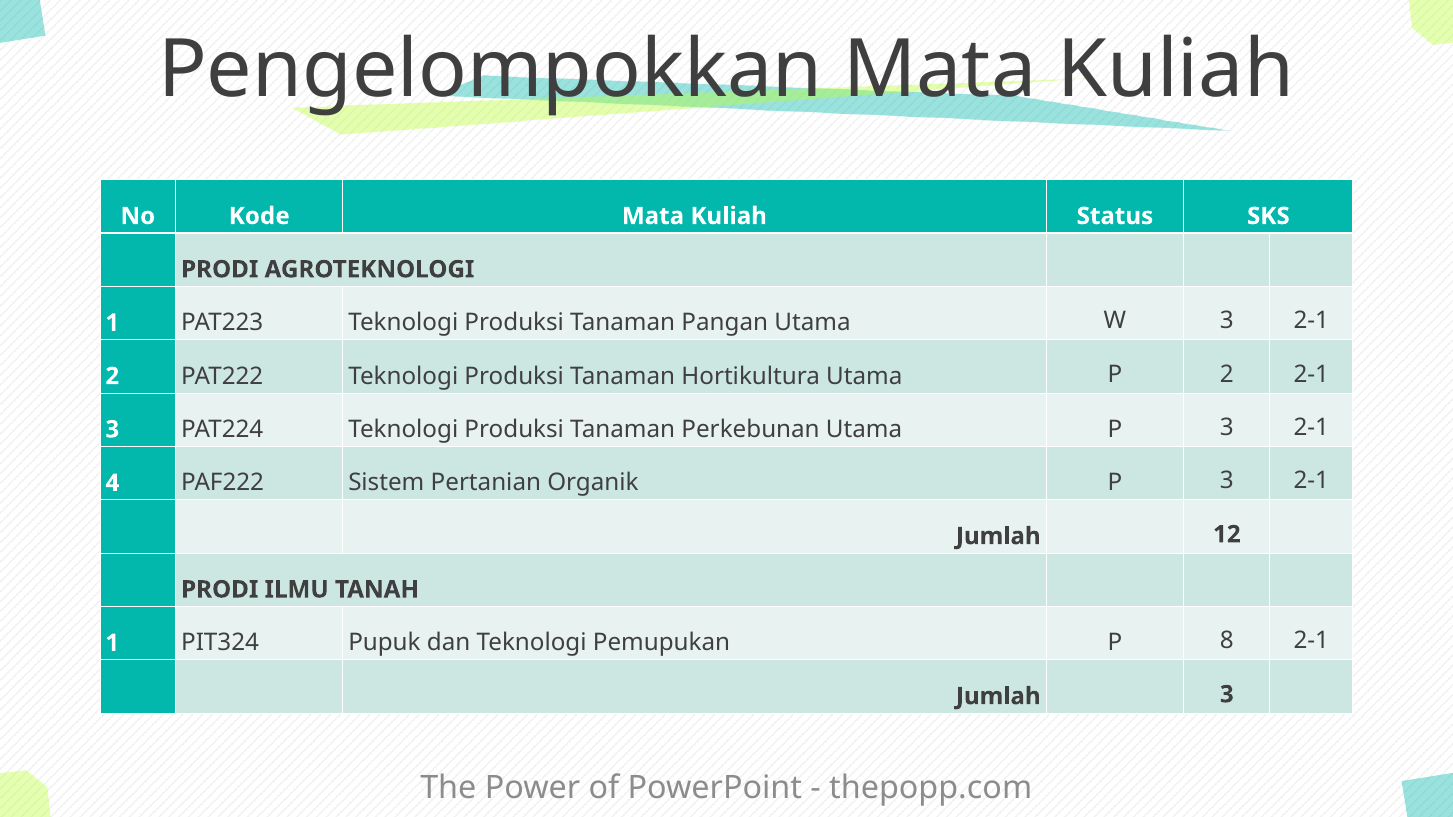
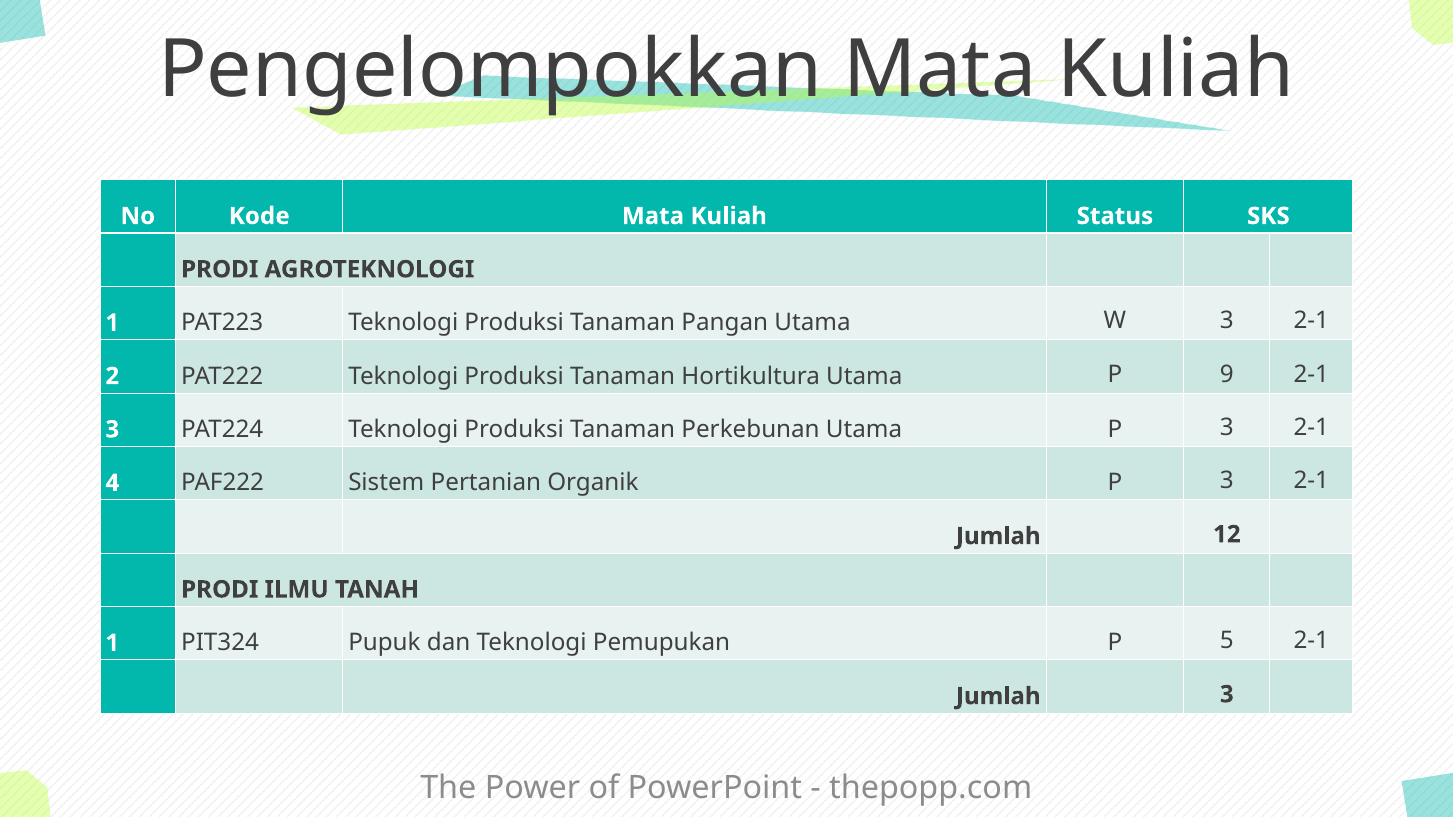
P 2: 2 -> 9
8: 8 -> 5
